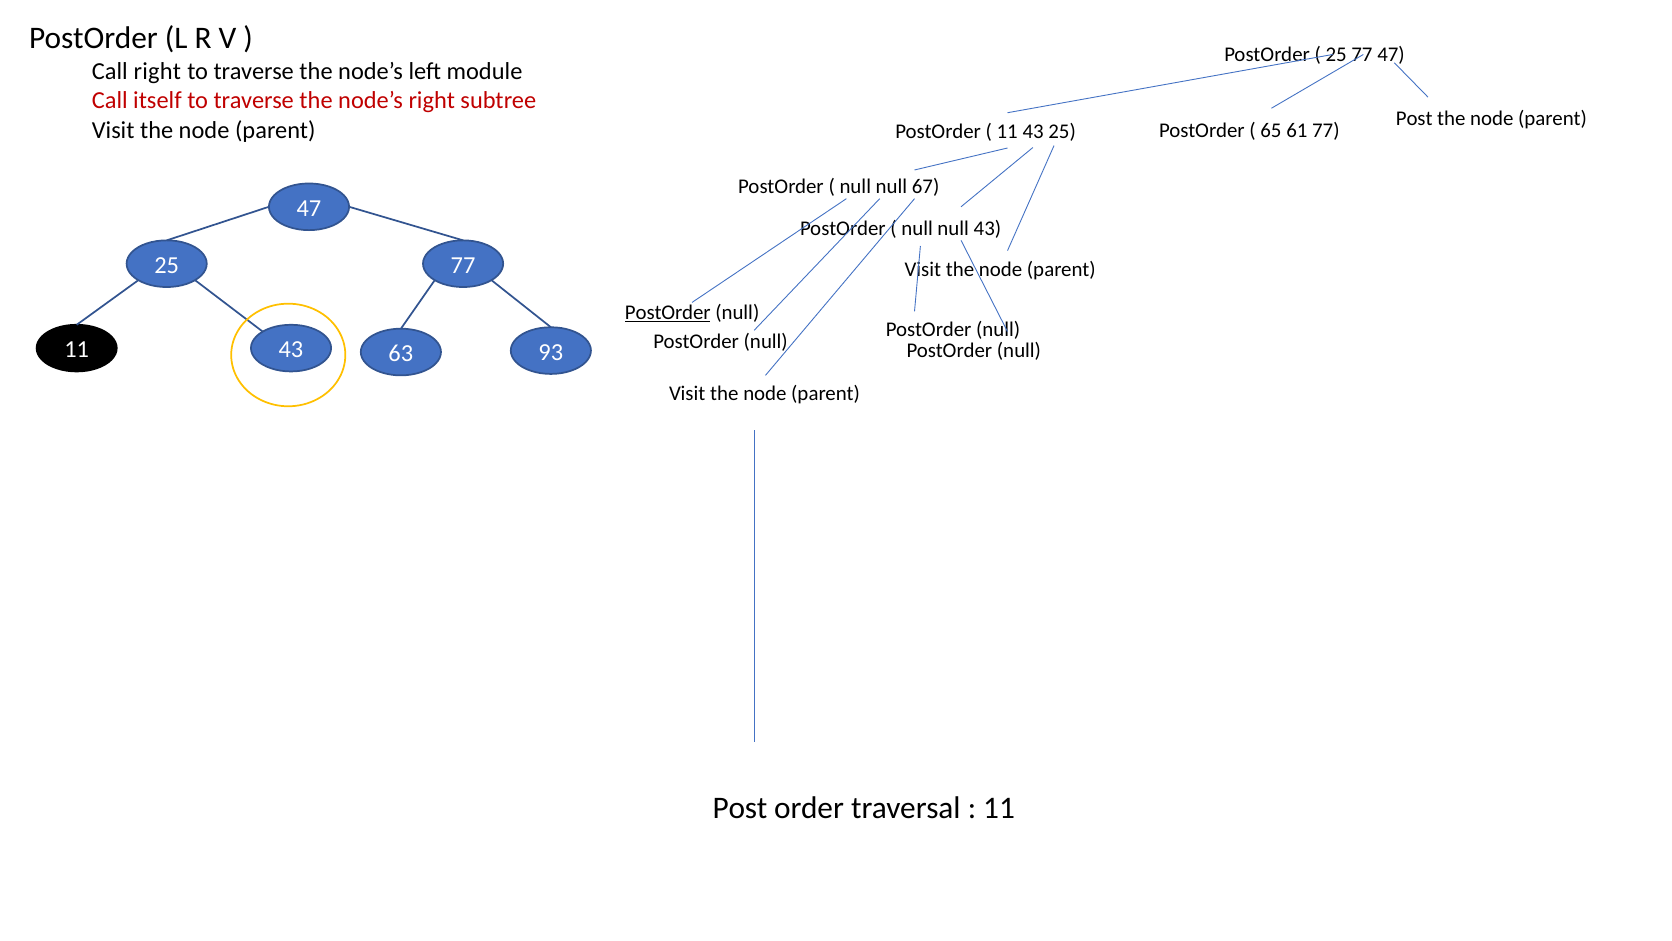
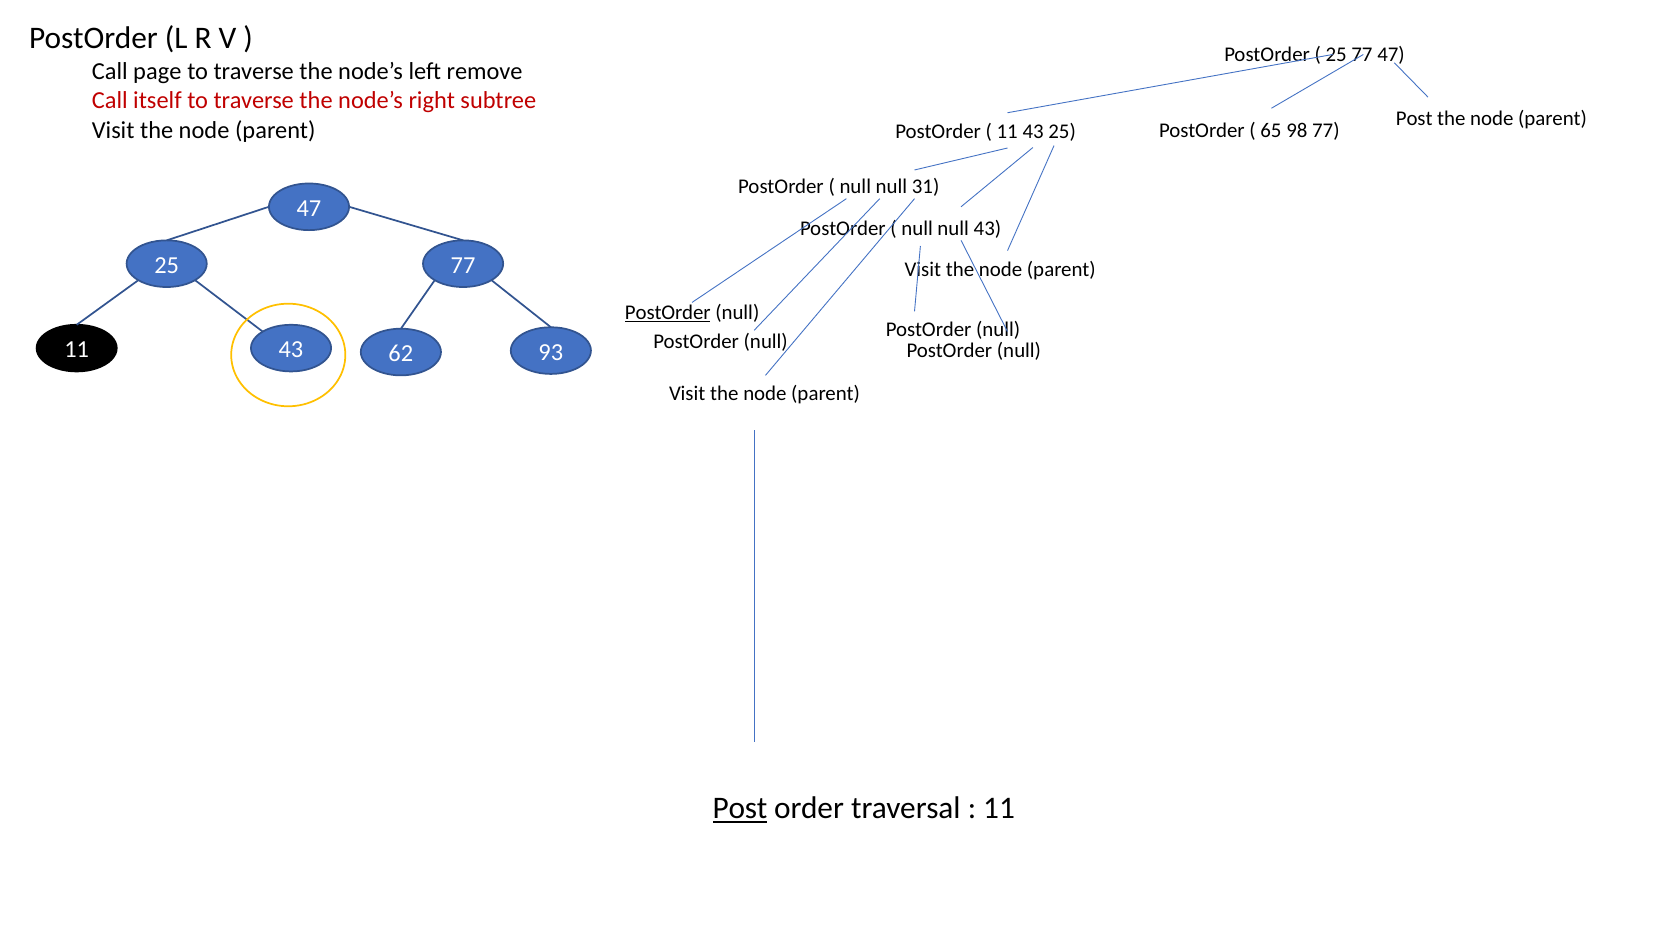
Call right: right -> page
module: module -> remove
61: 61 -> 98
67: 67 -> 31
63: 63 -> 62
Post at (740, 808) underline: none -> present
